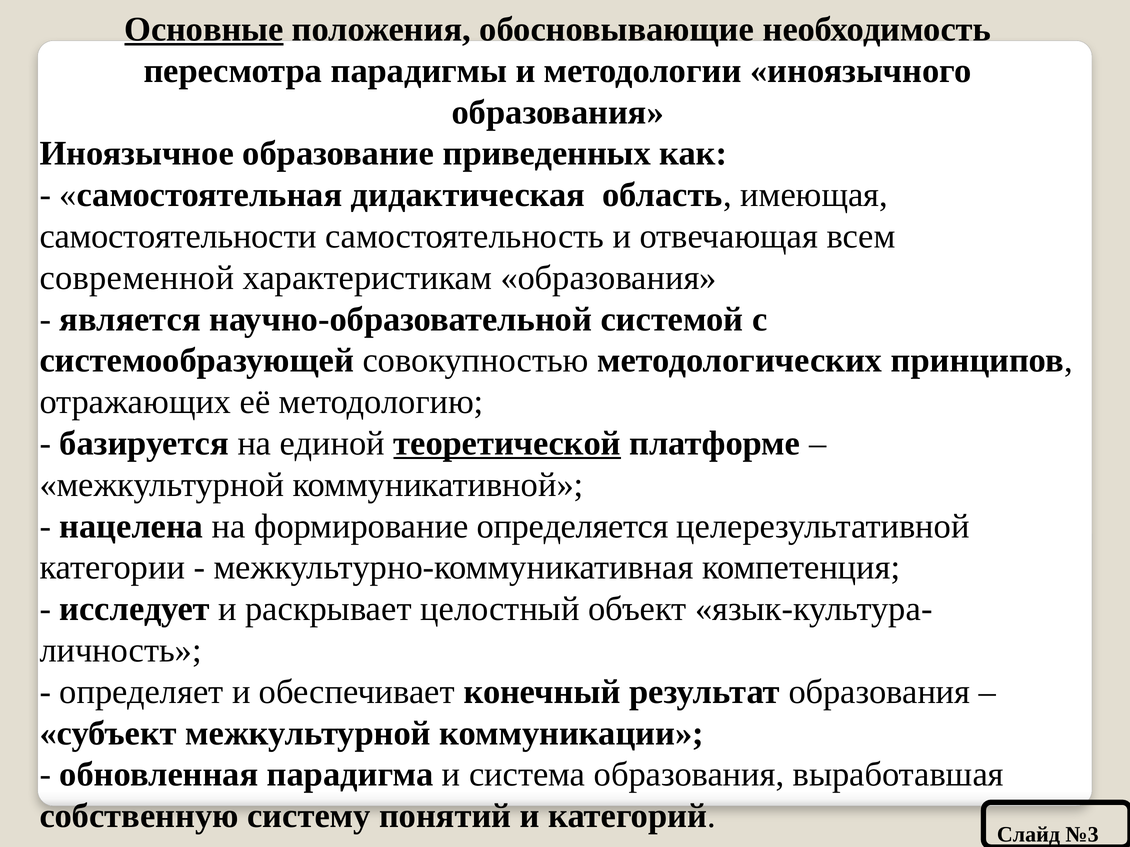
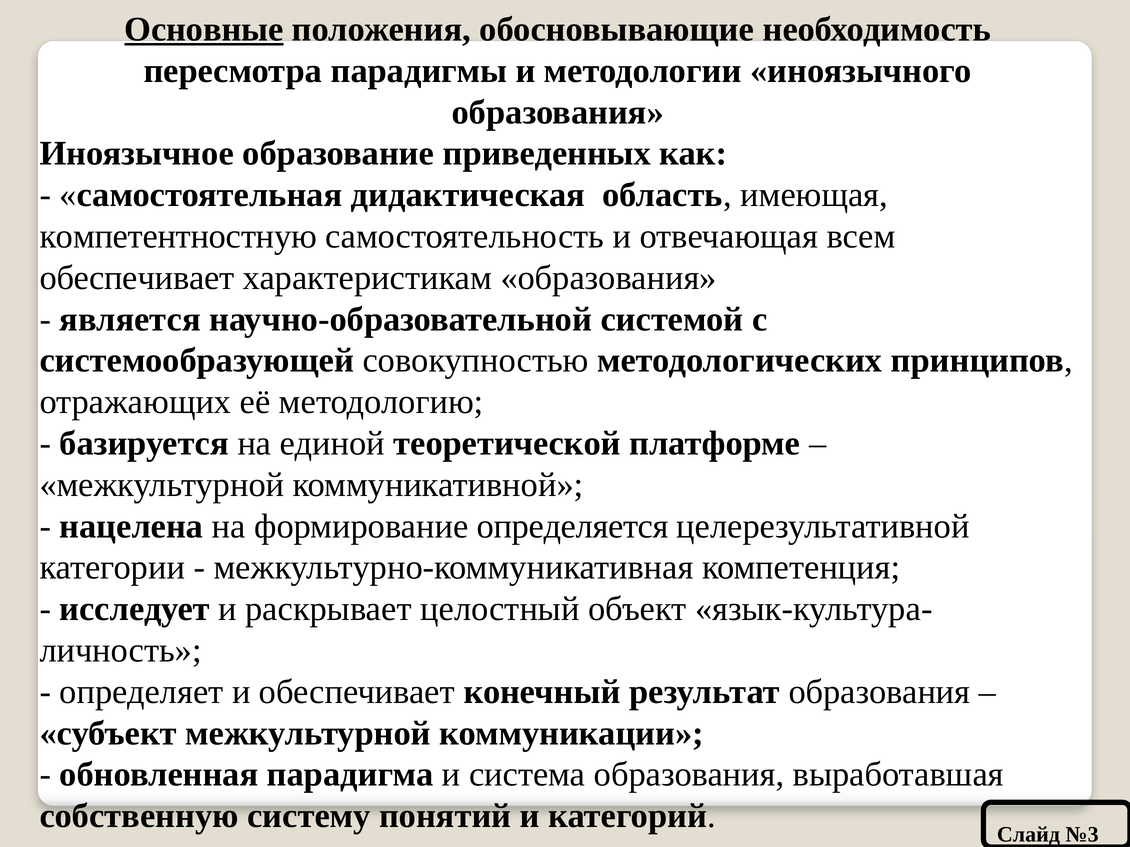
самостоятельности: самостоятельности -> компетентностную
современной at (137, 278): современной -> обеспечивает
теоретической underline: present -> none
